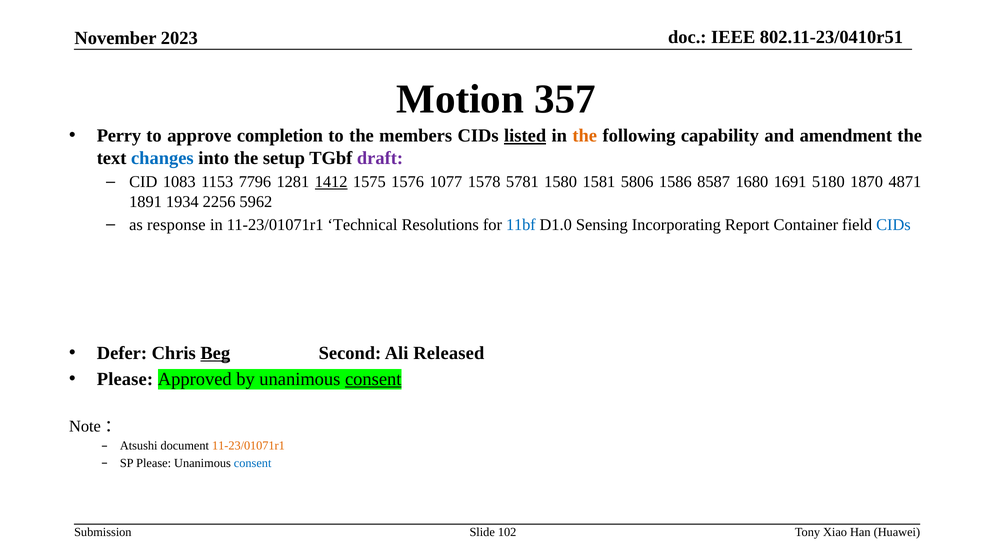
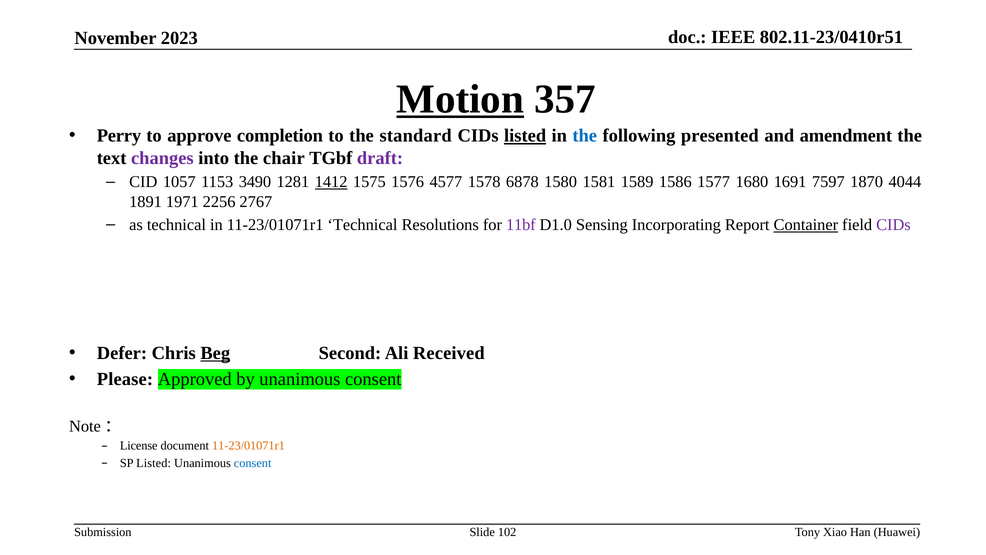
Motion underline: none -> present
members: members -> standard
the at (585, 136) colour: orange -> blue
capability: capability -> presented
changes colour: blue -> purple
setup: setup -> chair
1083: 1083 -> 1057
7796: 7796 -> 3490
1077: 1077 -> 4577
5781: 5781 -> 6878
5806: 5806 -> 1589
8587: 8587 -> 1577
5180: 5180 -> 7597
4871: 4871 -> 4044
1934: 1934 -> 1971
5962: 5962 -> 2767
as response: response -> technical
11bf colour: blue -> purple
Container underline: none -> present
CIDs at (893, 225) colour: blue -> purple
Released: Released -> Received
consent at (373, 379) underline: present -> none
Atsushi: Atsushi -> License
SP Please: Please -> Listed
